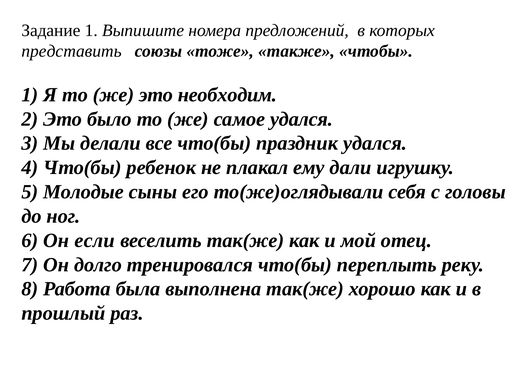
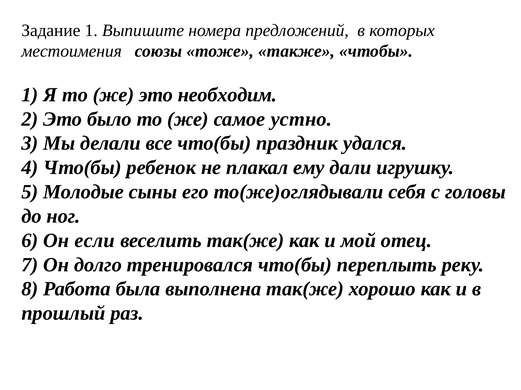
представить: представить -> местоимения
самое удался: удался -> устно
